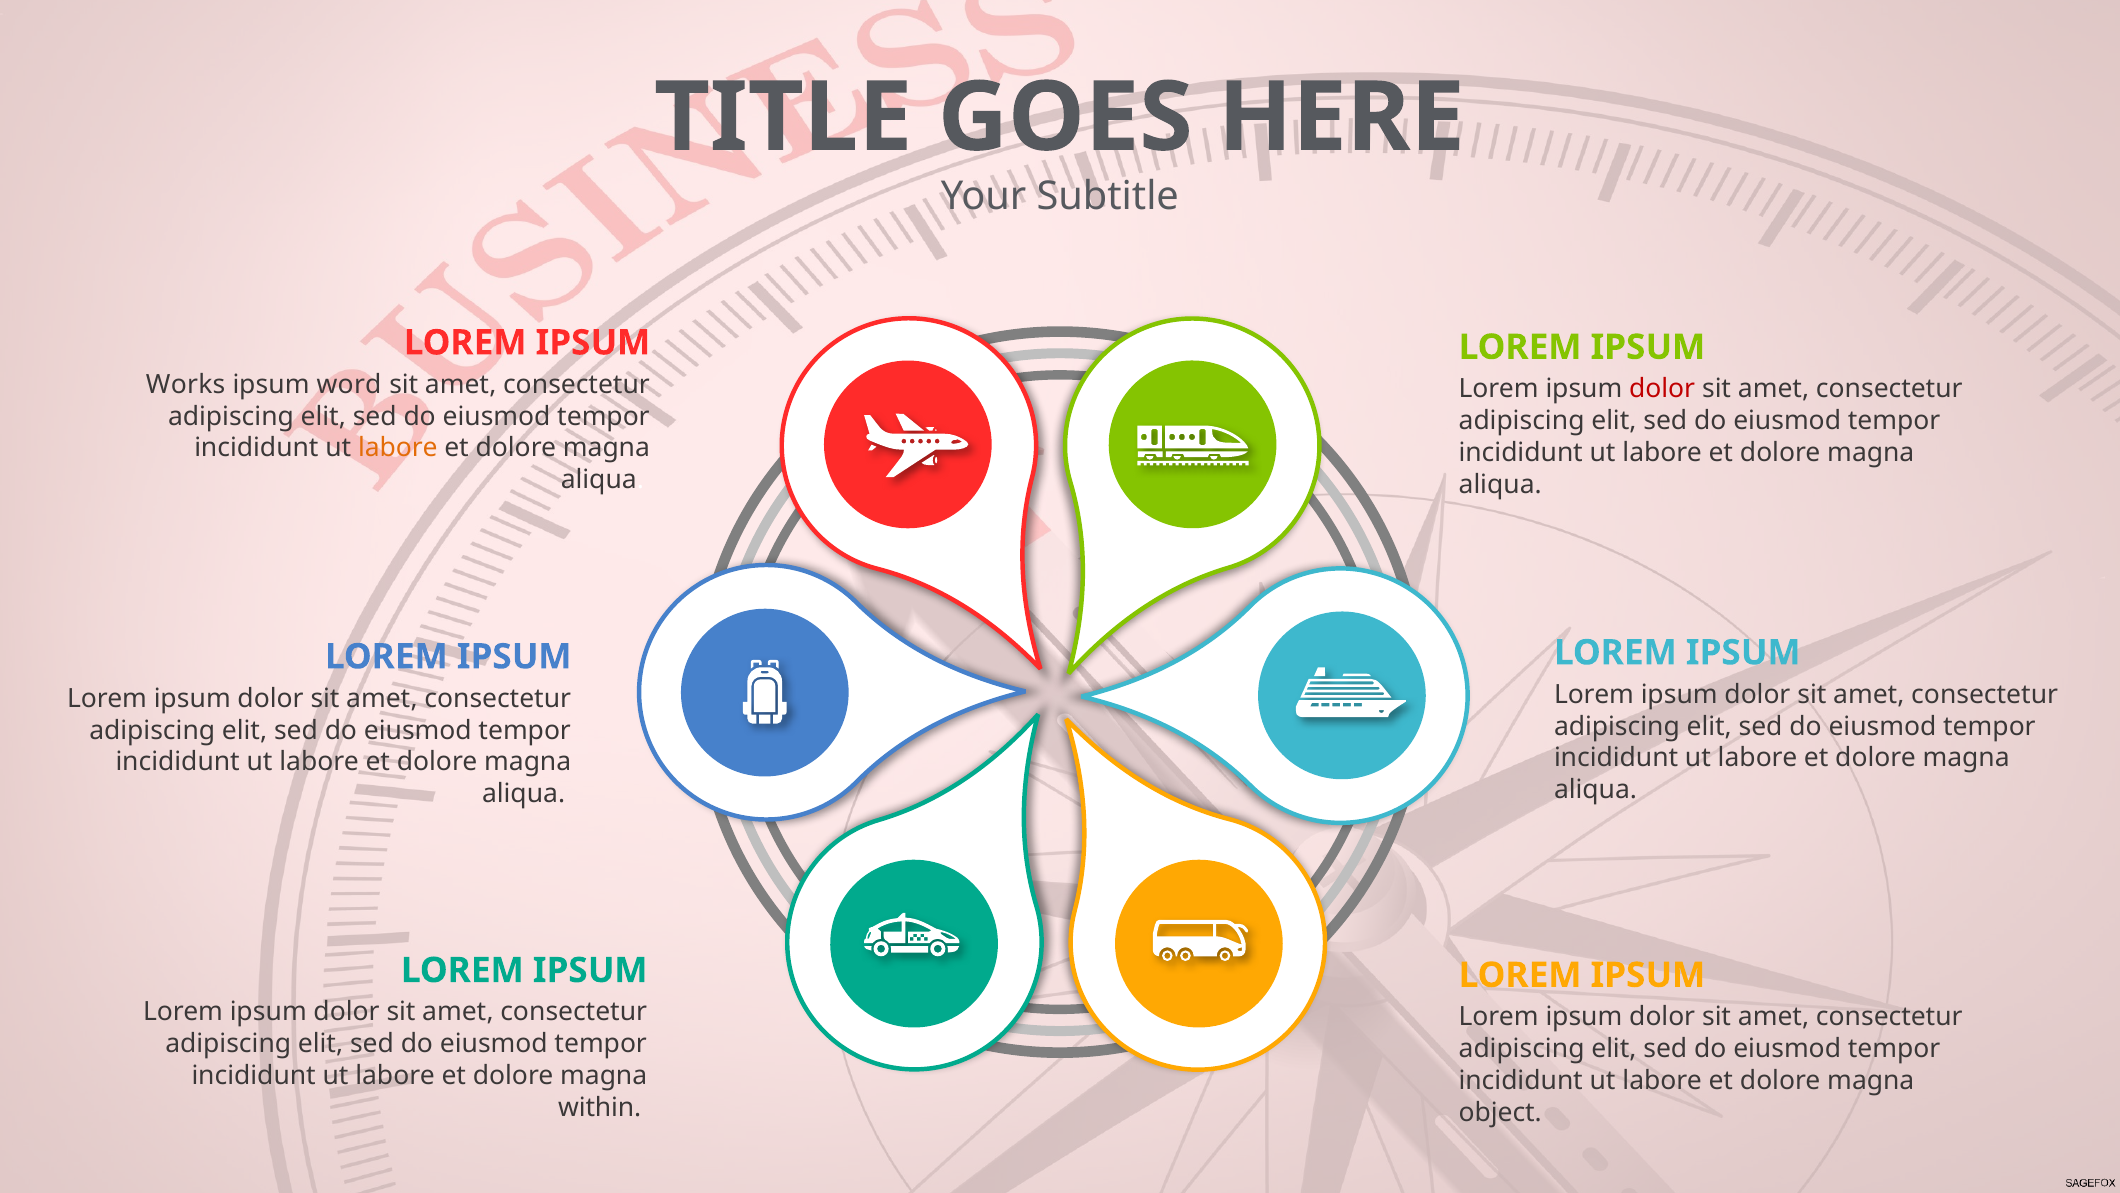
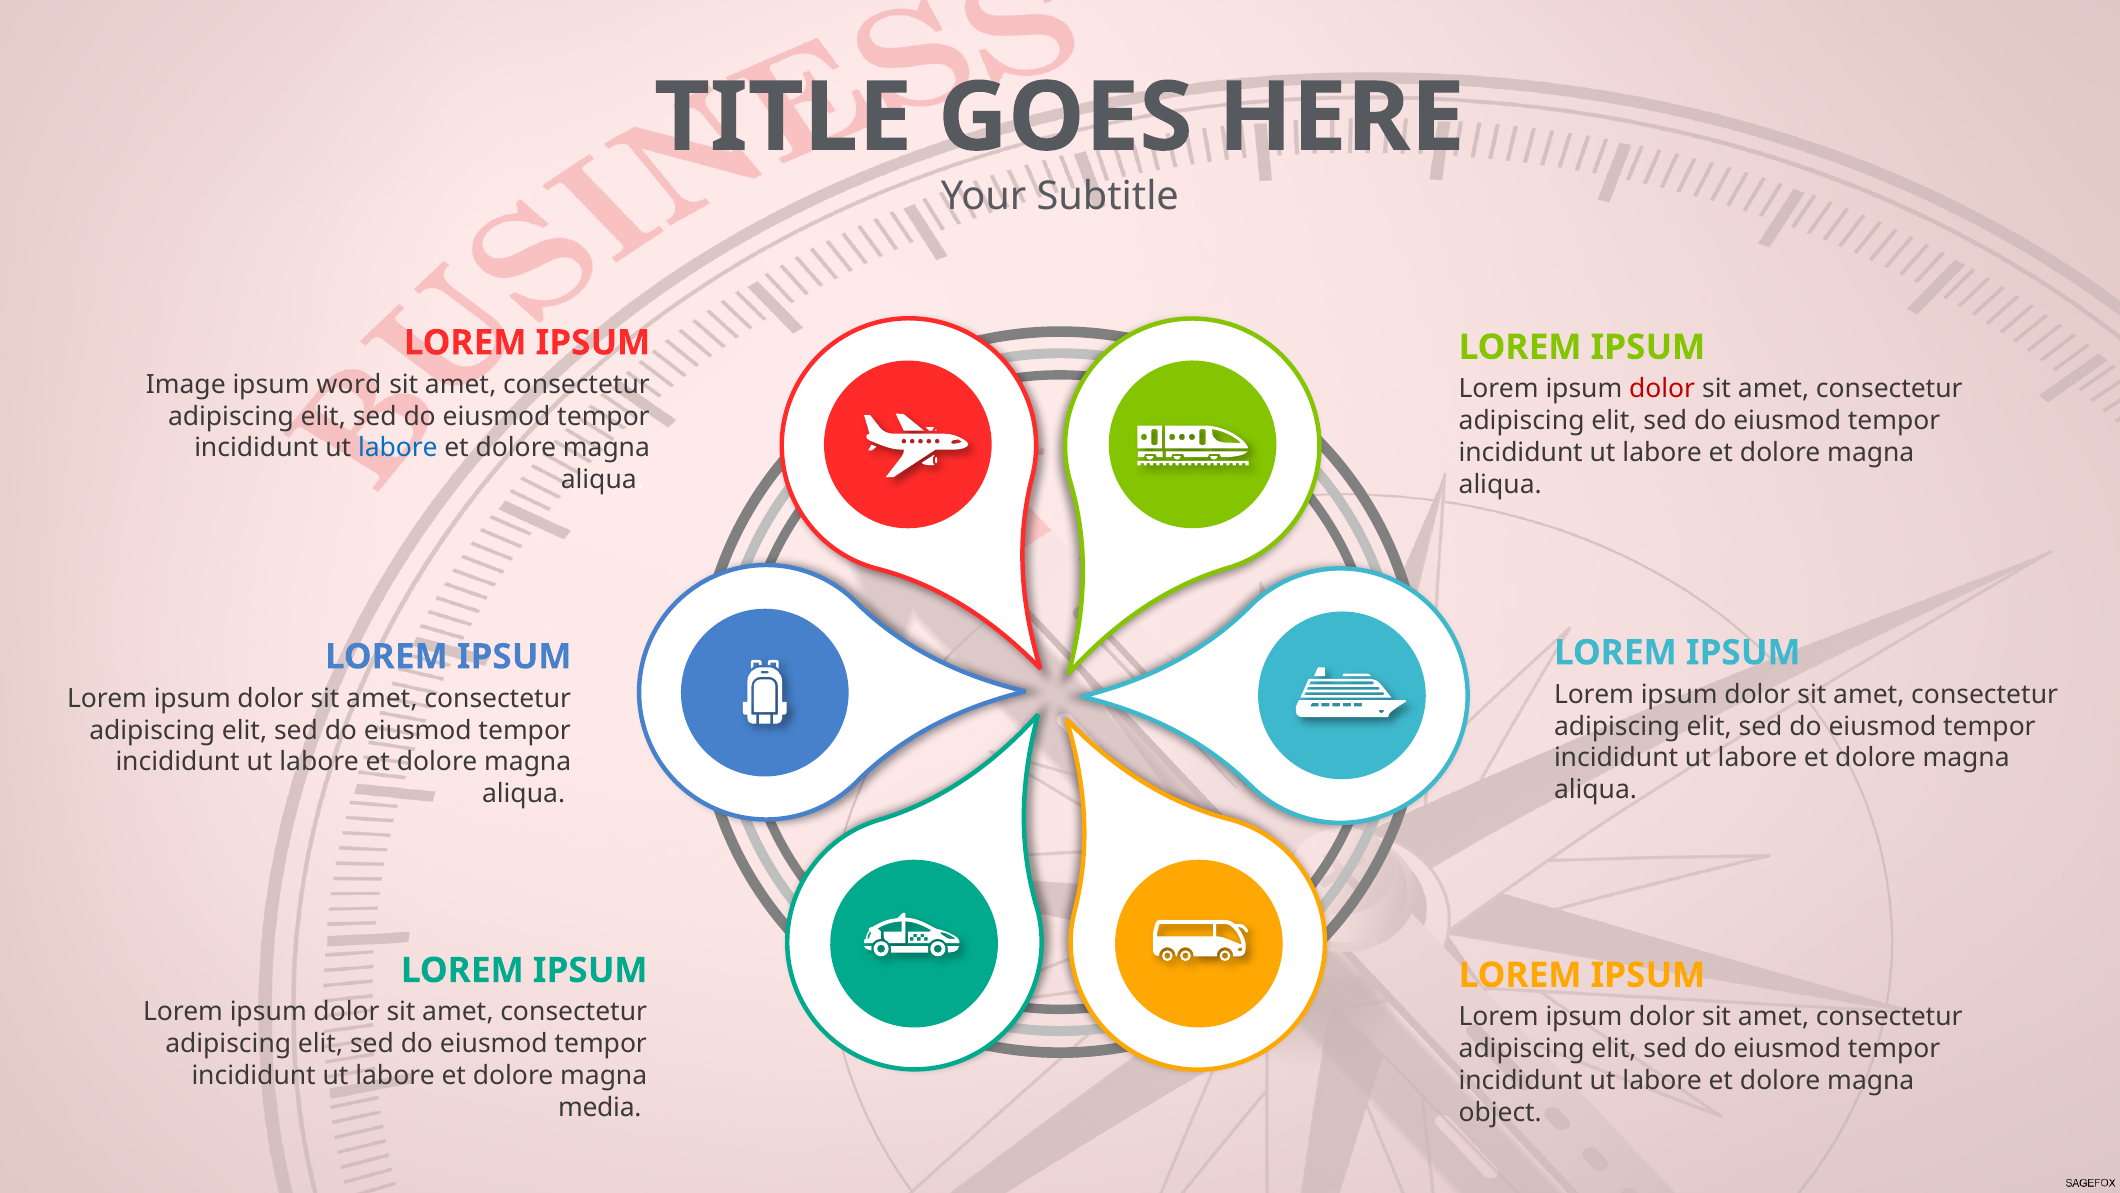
Works: Works -> Image
labore at (398, 448) colour: orange -> blue
within: within -> media
